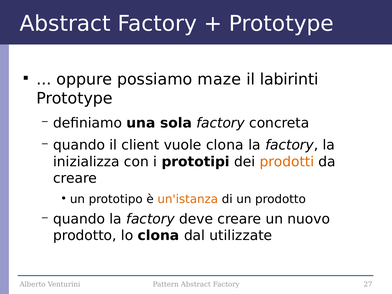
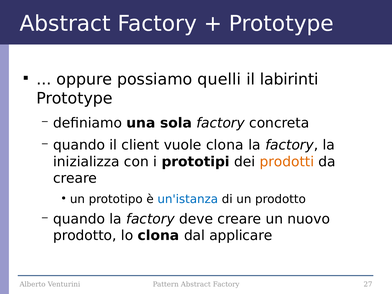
maze: maze -> quelli
un'istanza colour: orange -> blue
utilizzate: utilizzate -> applicare
